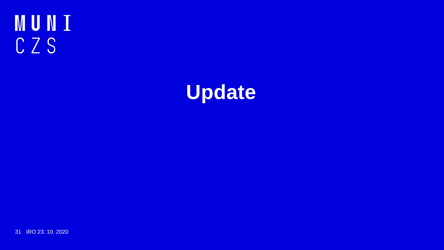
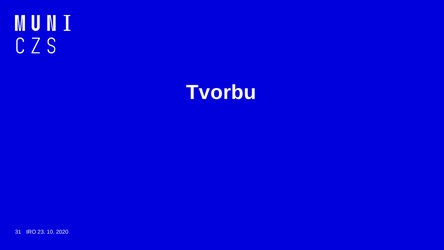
Update: Update -> Tvorbu
